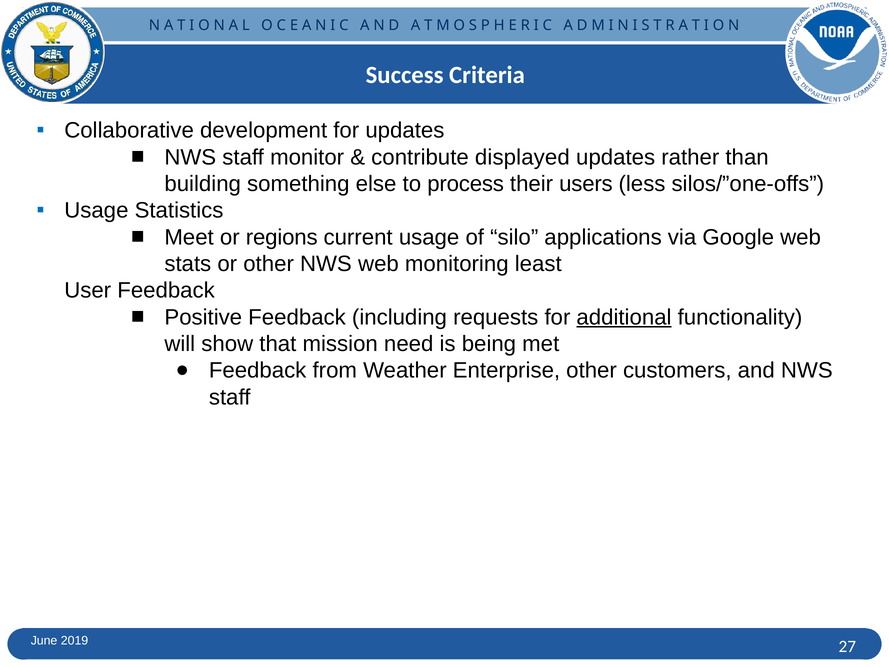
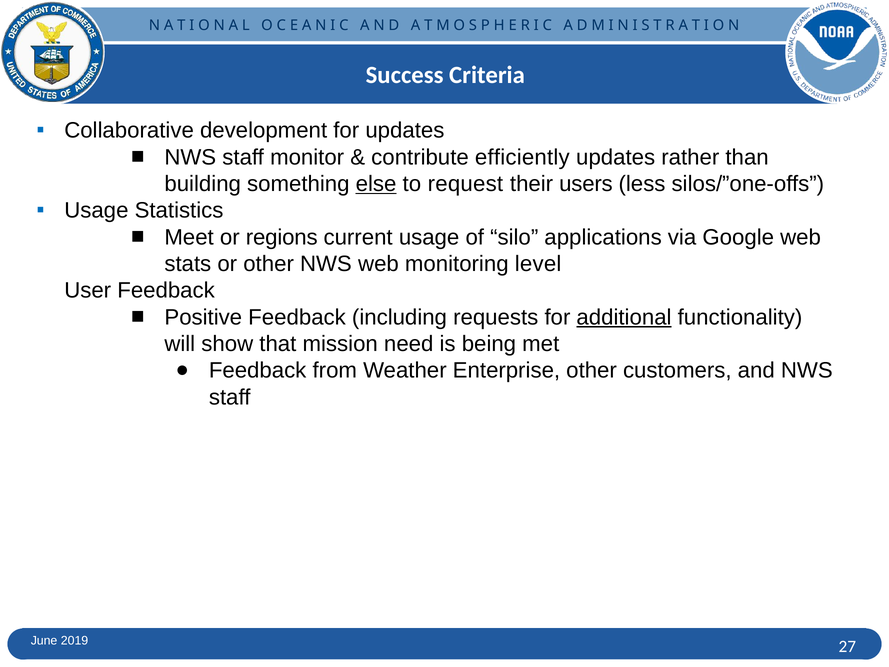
displayed: displayed -> efficiently
else underline: none -> present
process: process -> request
least: least -> level
